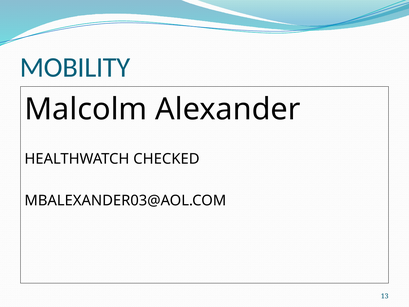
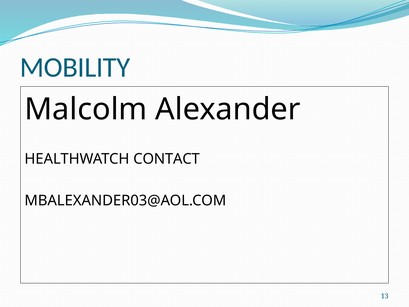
CHECKED: CHECKED -> CONTACT
